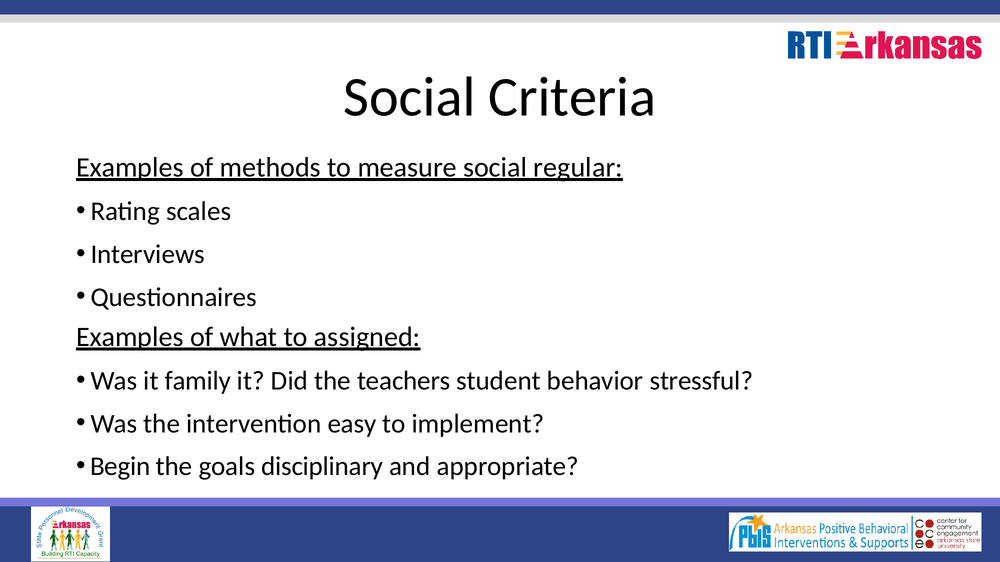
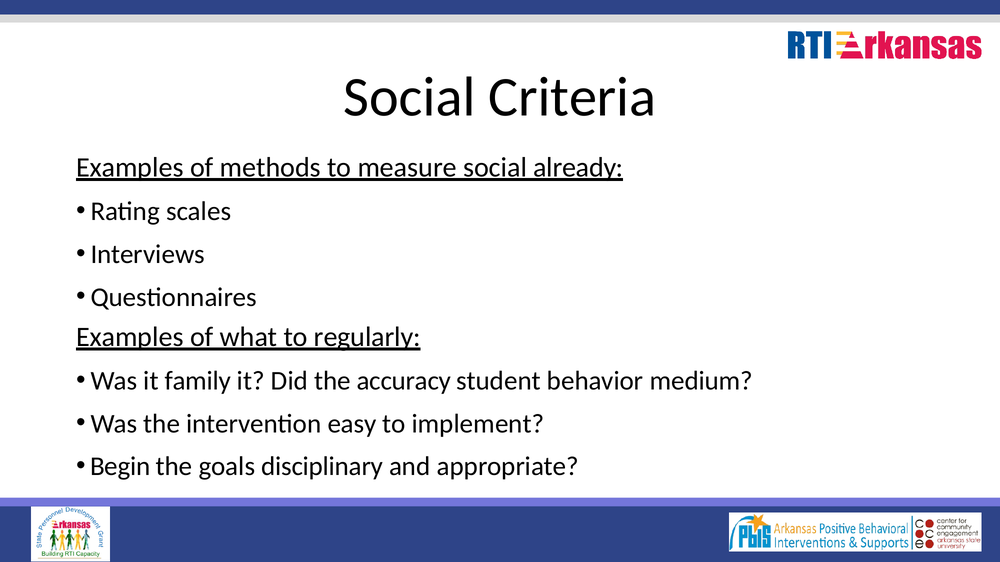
regular: regular -> already
assigned: assigned -> regularly
teachers: teachers -> accuracy
stressful: stressful -> medium
